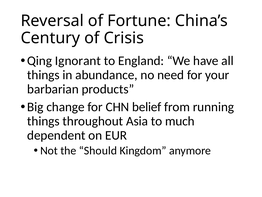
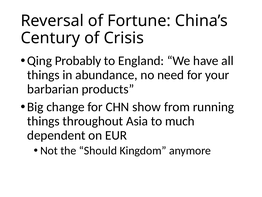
Ignorant: Ignorant -> Probably
belief: belief -> show
